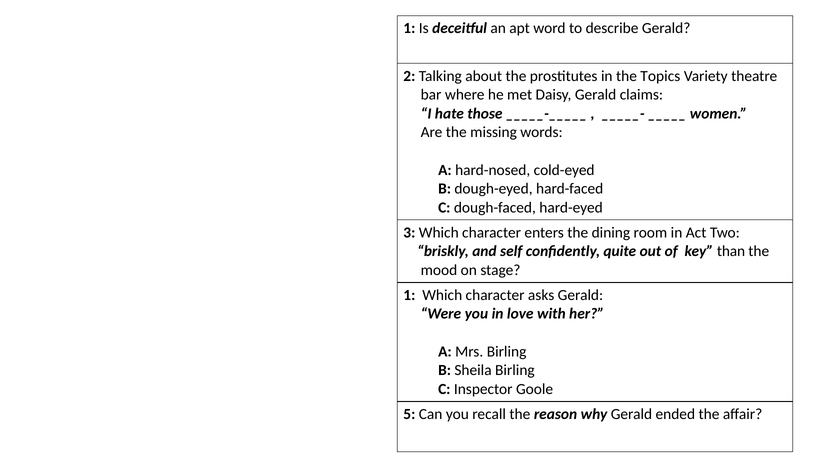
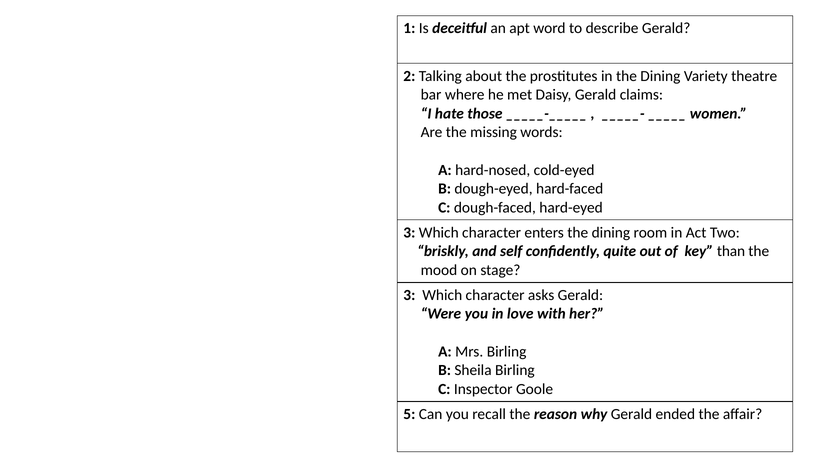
in the Topics: Topics -> Dining
1 at (409, 295): 1 -> 3
